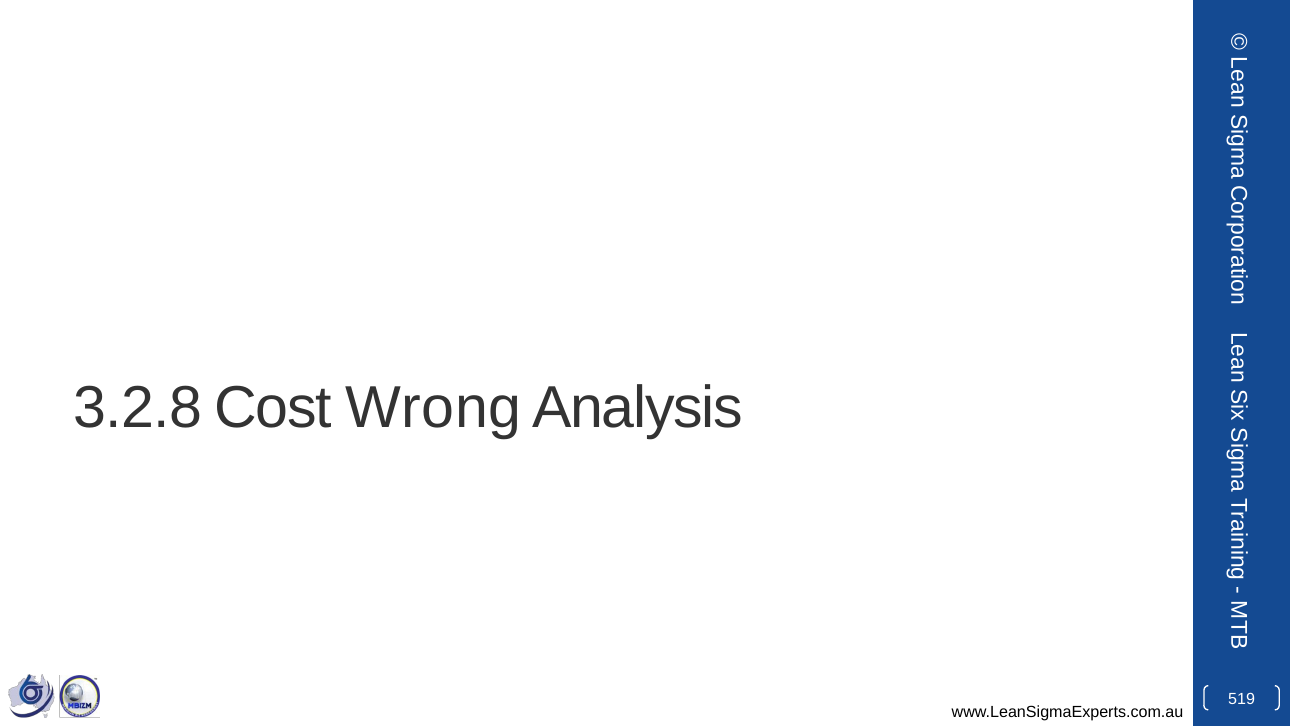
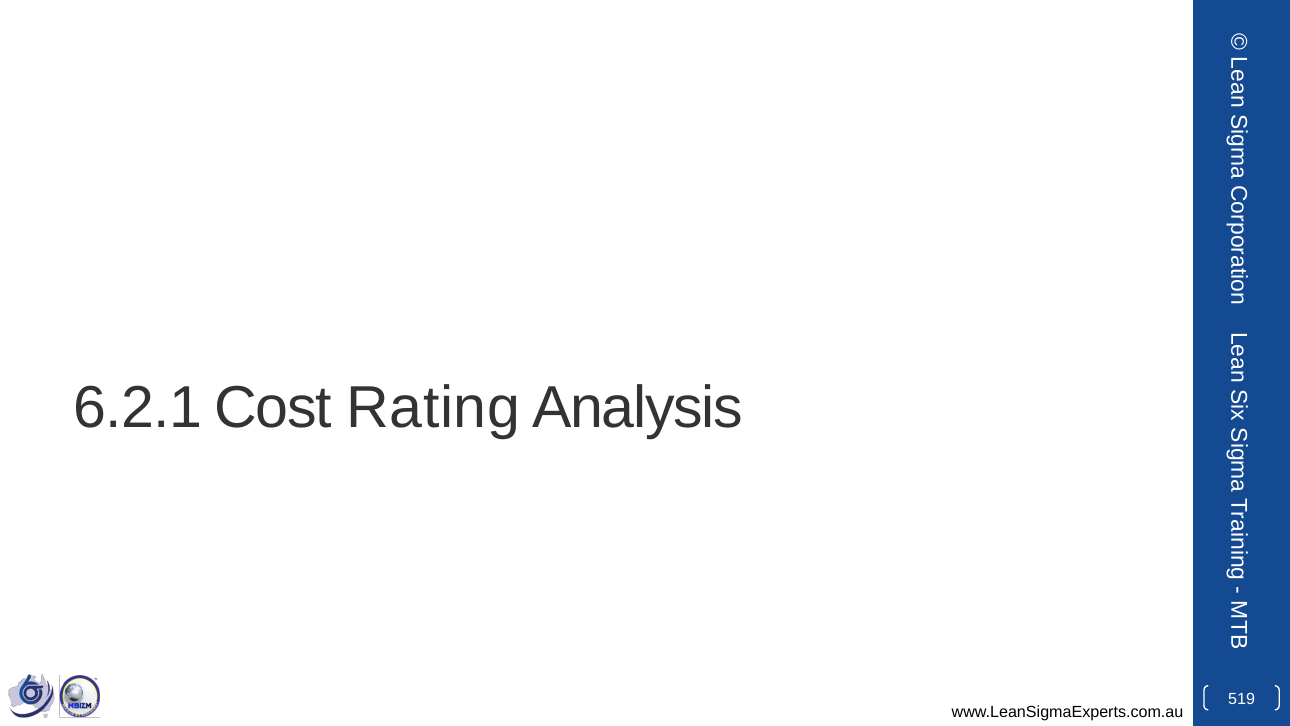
3.2.8: 3.2.8 -> 6.2.1
Wrong: Wrong -> Rating
